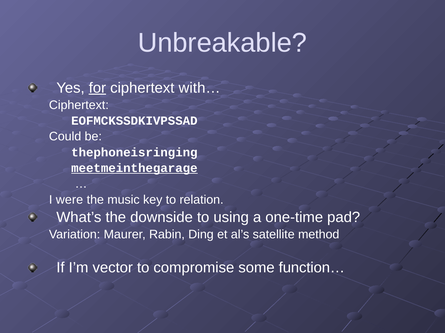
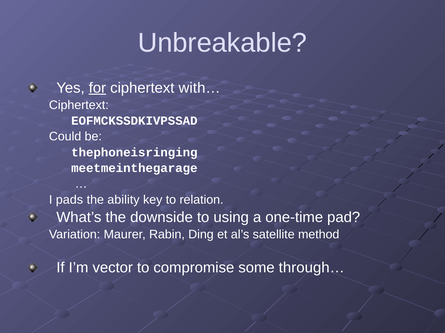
meetmeinthegarage underline: present -> none
were: were -> pads
music: music -> ability
function…: function… -> through…
